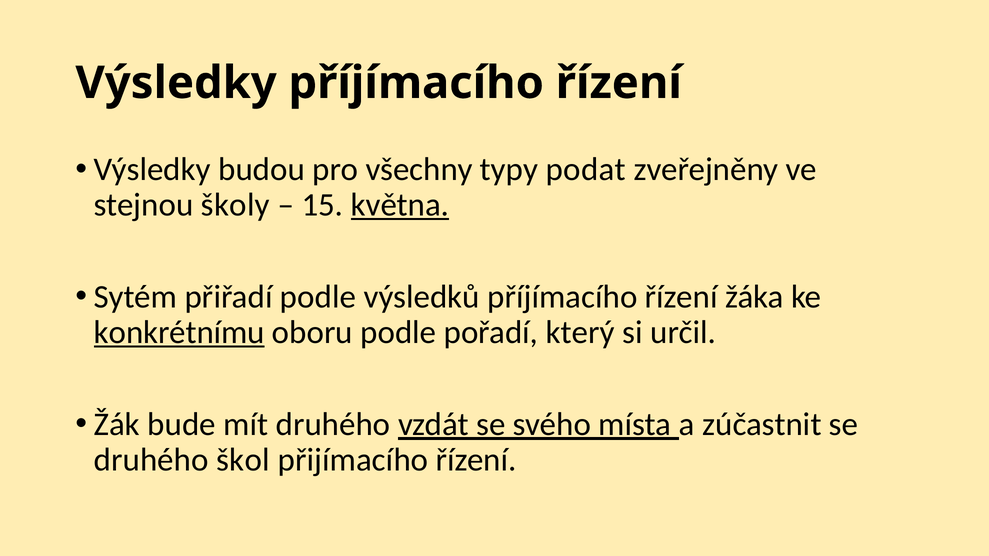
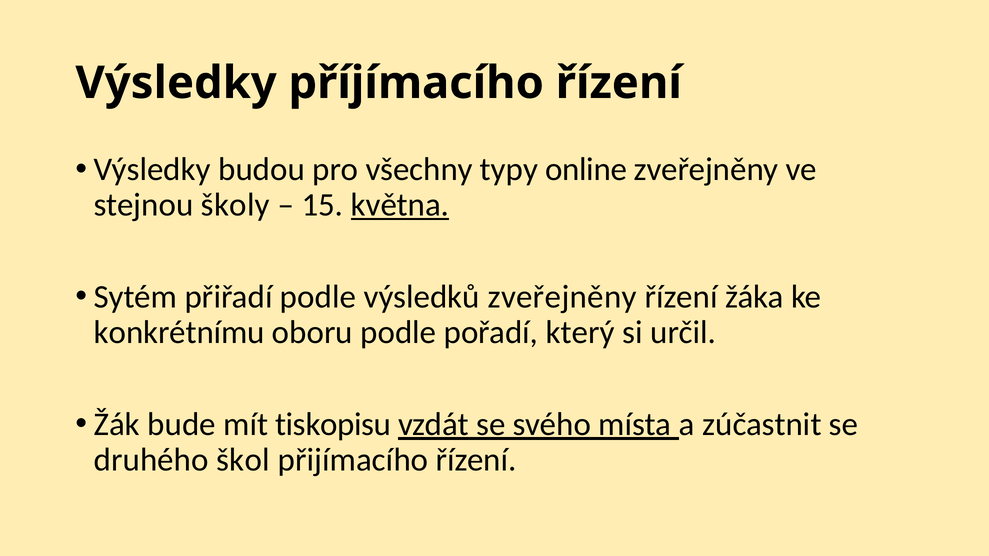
podat: podat -> online
výsledků příjímacího: příjímacího -> zveřejněny
konkrétnímu underline: present -> none
mít druhého: druhého -> tiskopisu
